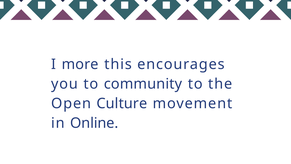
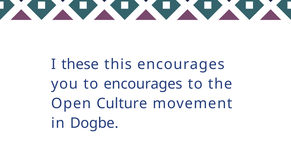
more: more -> these
to community: community -> encourages
Online: Online -> Dogbe
